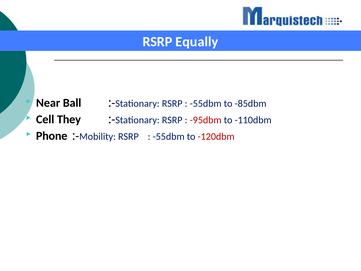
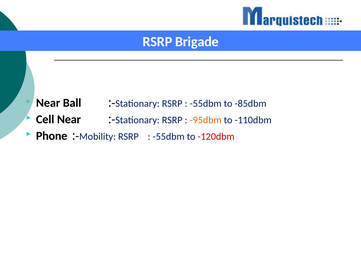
Equally: Equally -> Brigade
Cell They: They -> Near
-95dbm colour: red -> orange
